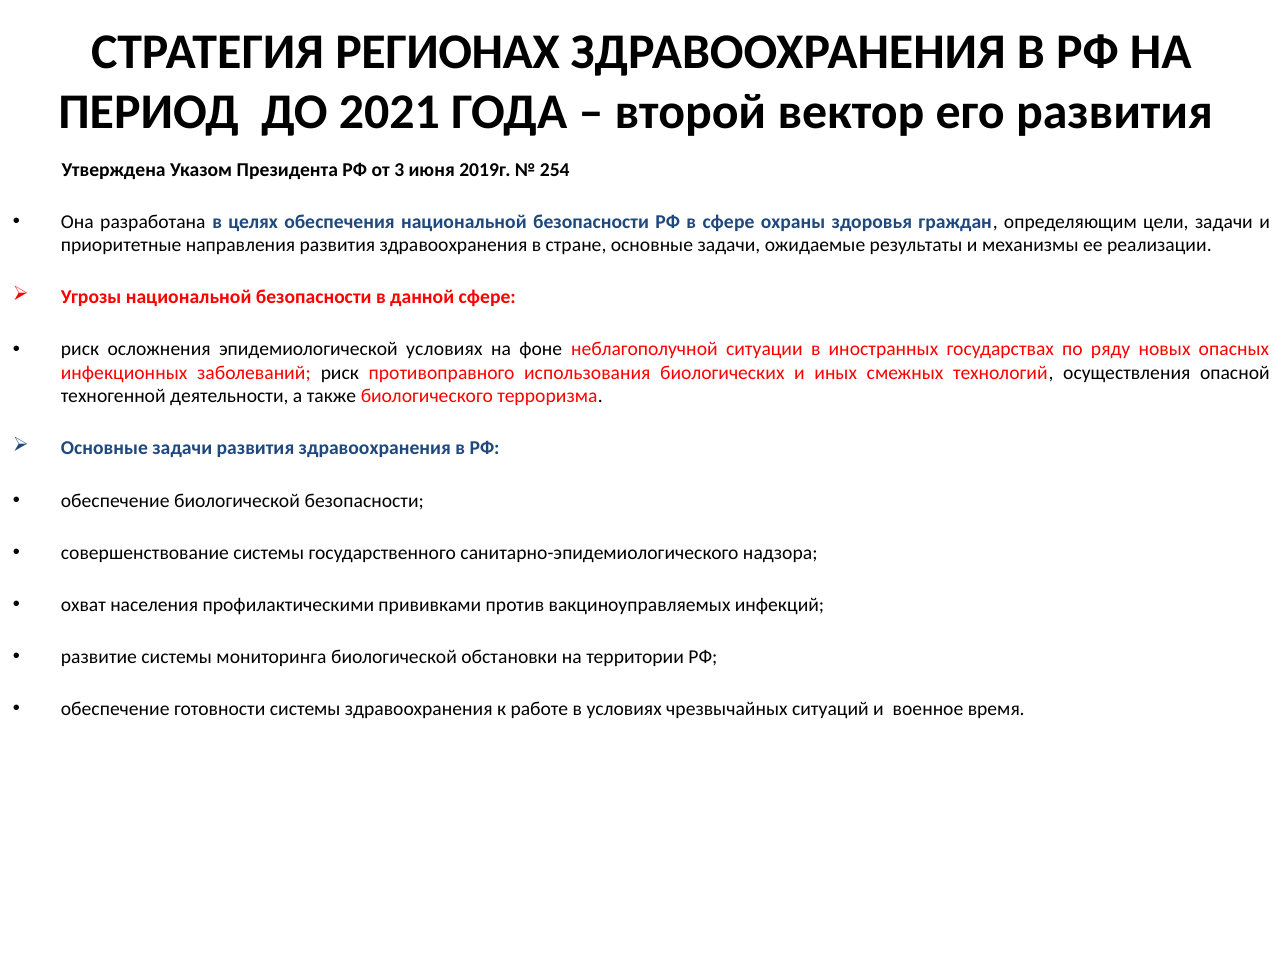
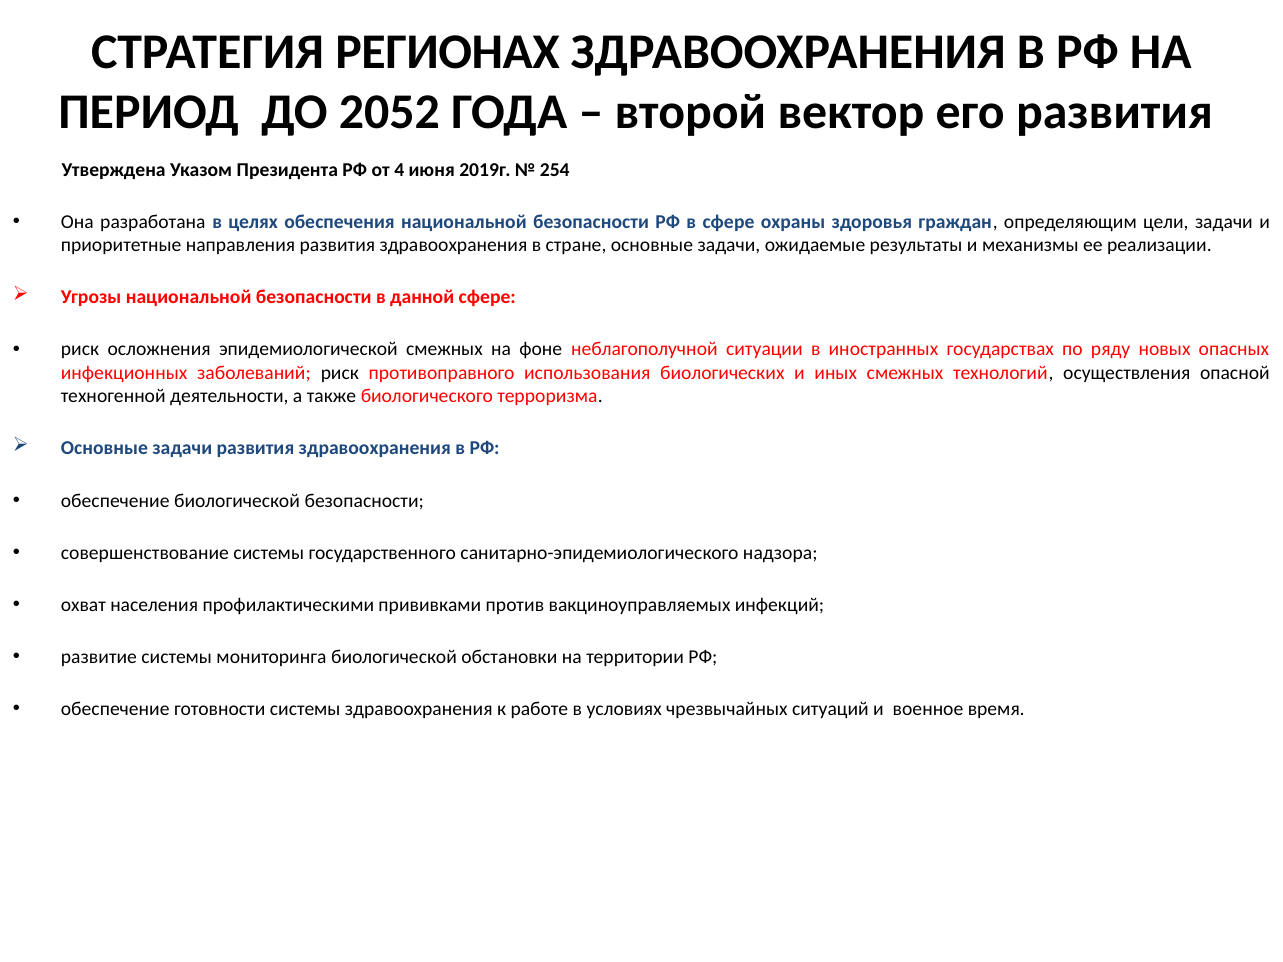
2021: 2021 -> 2052
3: 3 -> 4
эпидемиологической условиях: условиях -> смежных
